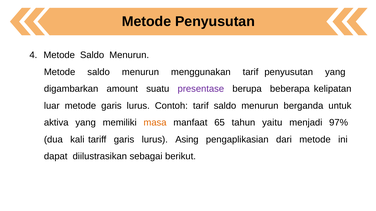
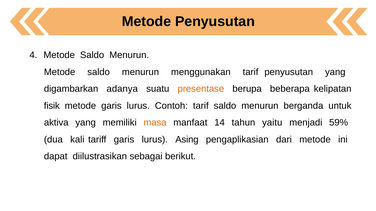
amount: amount -> adanya
presentase colour: purple -> orange
luar: luar -> fisik
65: 65 -> 14
97%: 97% -> 59%
